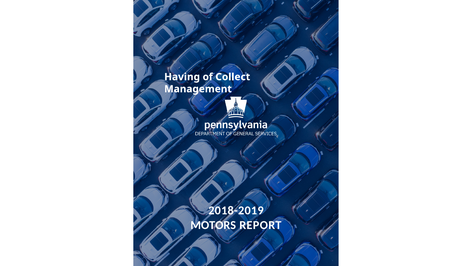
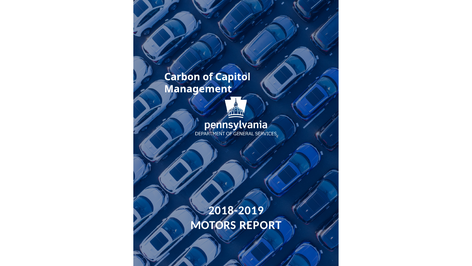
Having: Having -> Carbon
Collect: Collect -> Capitol
